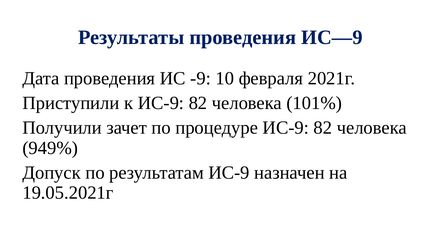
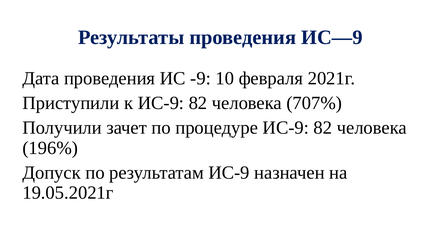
101%: 101% -> 707%
949%: 949% -> 196%
